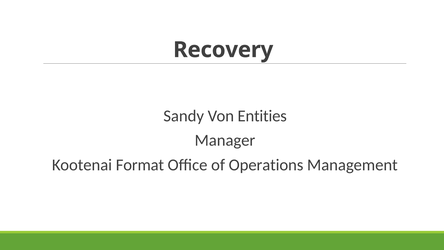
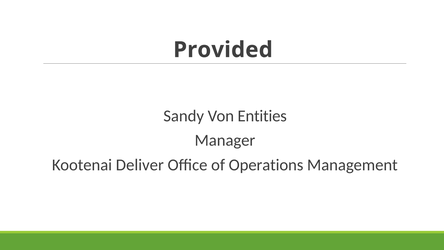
Recovery: Recovery -> Provided
Format: Format -> Deliver
